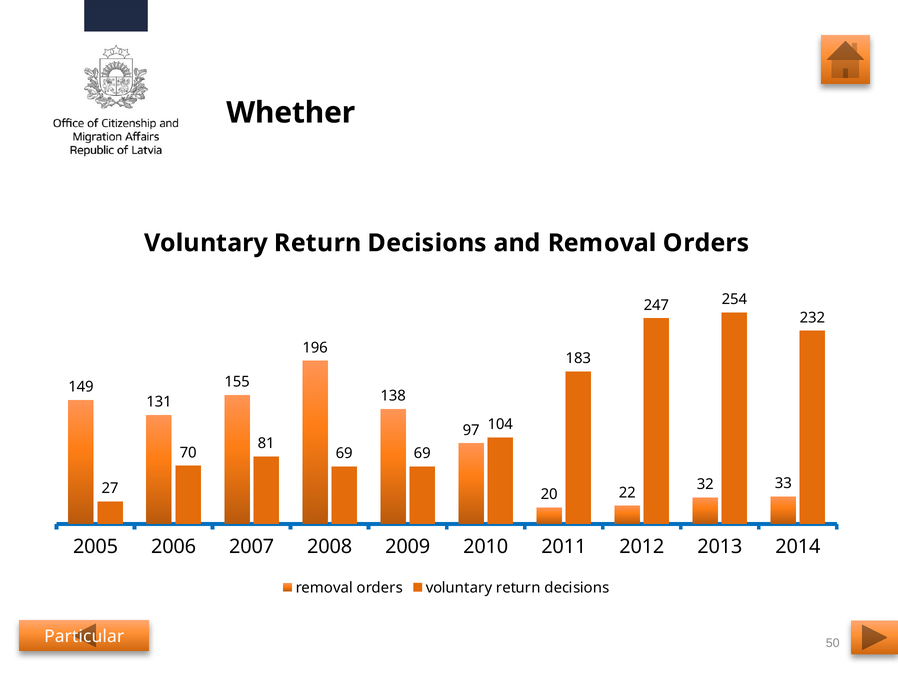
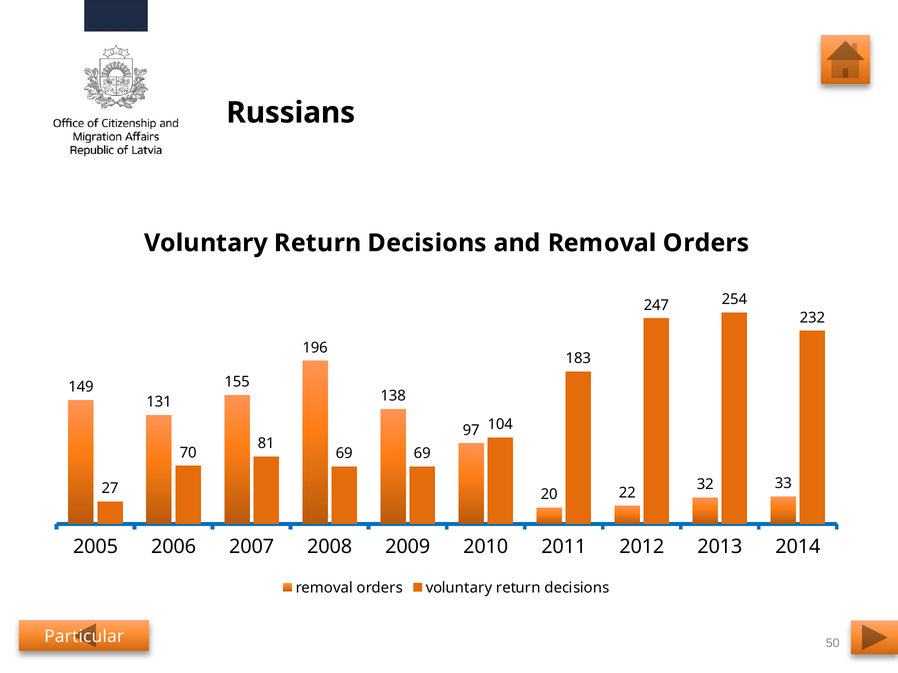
Whether: Whether -> Russians
